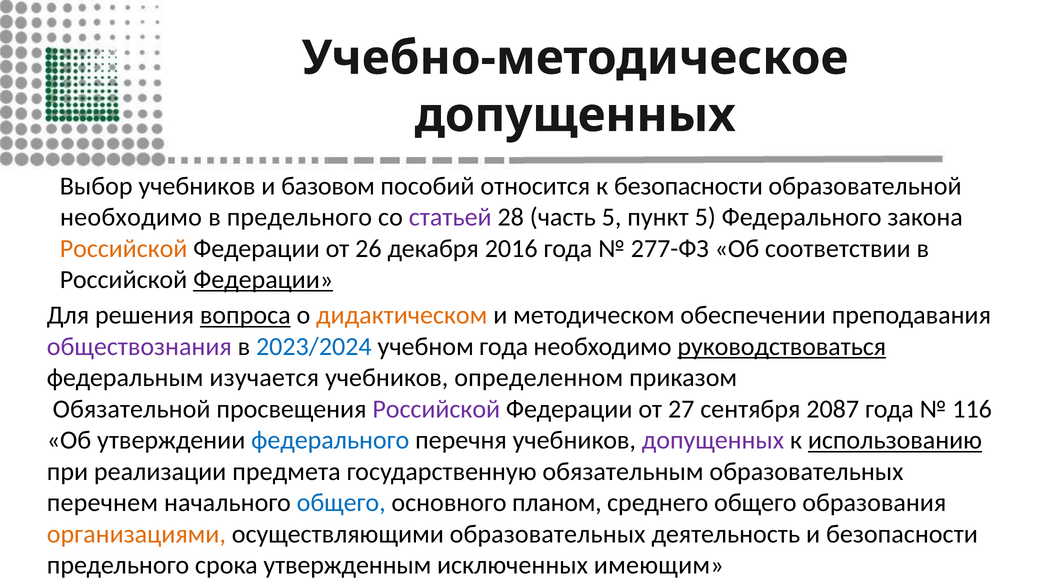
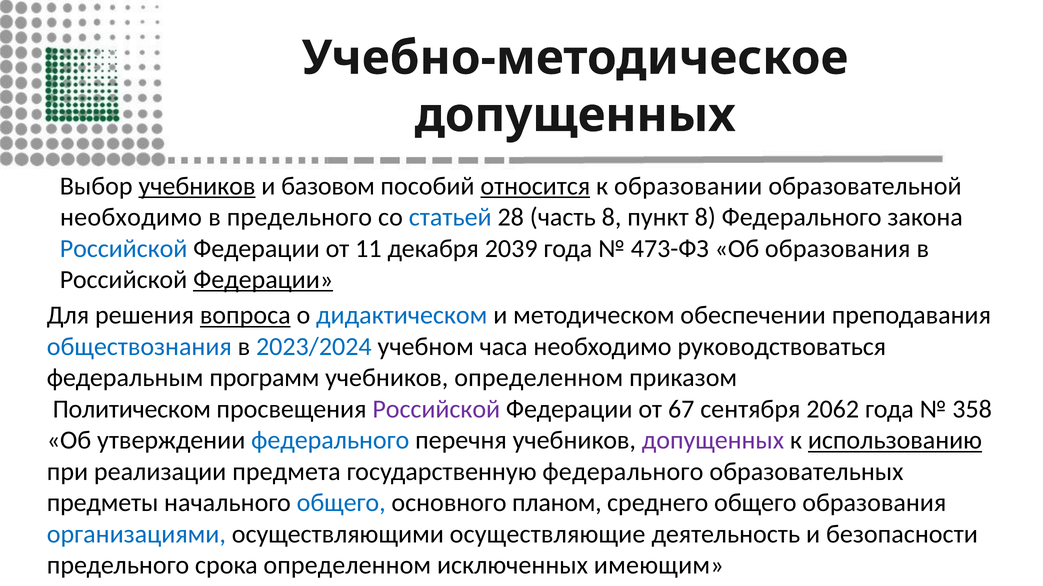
учебников at (197, 186) underline: none -> present
относится underline: none -> present
к безопасности: безопасности -> образовании
статьей colour: purple -> blue
часть 5: 5 -> 8
пункт 5: 5 -> 8
Российской at (124, 249) colour: orange -> blue
26: 26 -> 11
2016: 2016 -> 2039
277-ФЗ: 277-ФЗ -> 473-ФЗ
Об соответствии: соответствии -> образования
дидактическом colour: orange -> blue
обществознания colour: purple -> blue
учебном года: года -> часа
руководствоваться underline: present -> none
изучается: изучается -> программ
Обязательной: Обязательной -> Политическом
27: 27 -> 67
2087: 2087 -> 2062
116: 116 -> 358
государственную обязательным: обязательным -> федерального
перечнем: перечнем -> предметы
организациями colour: orange -> blue
осуществляющими образовательных: образовательных -> осуществляющие
срока утвержденным: утвержденным -> определенном
